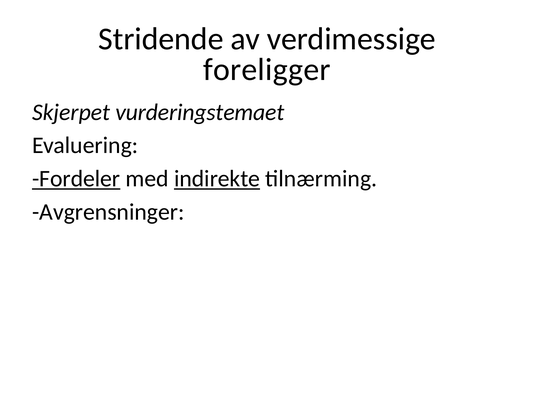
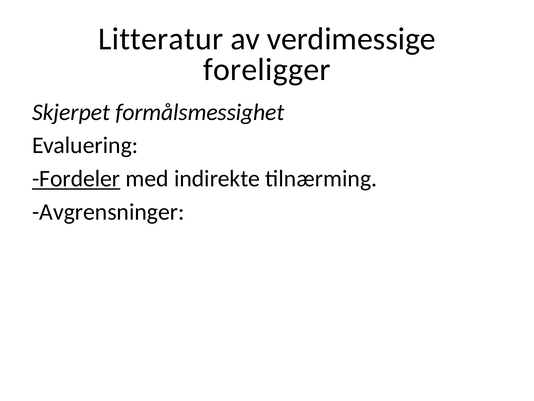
Stridende: Stridende -> Litteratur
vurderingstemaet: vurderingstemaet -> formålsmessighet
indirekte underline: present -> none
